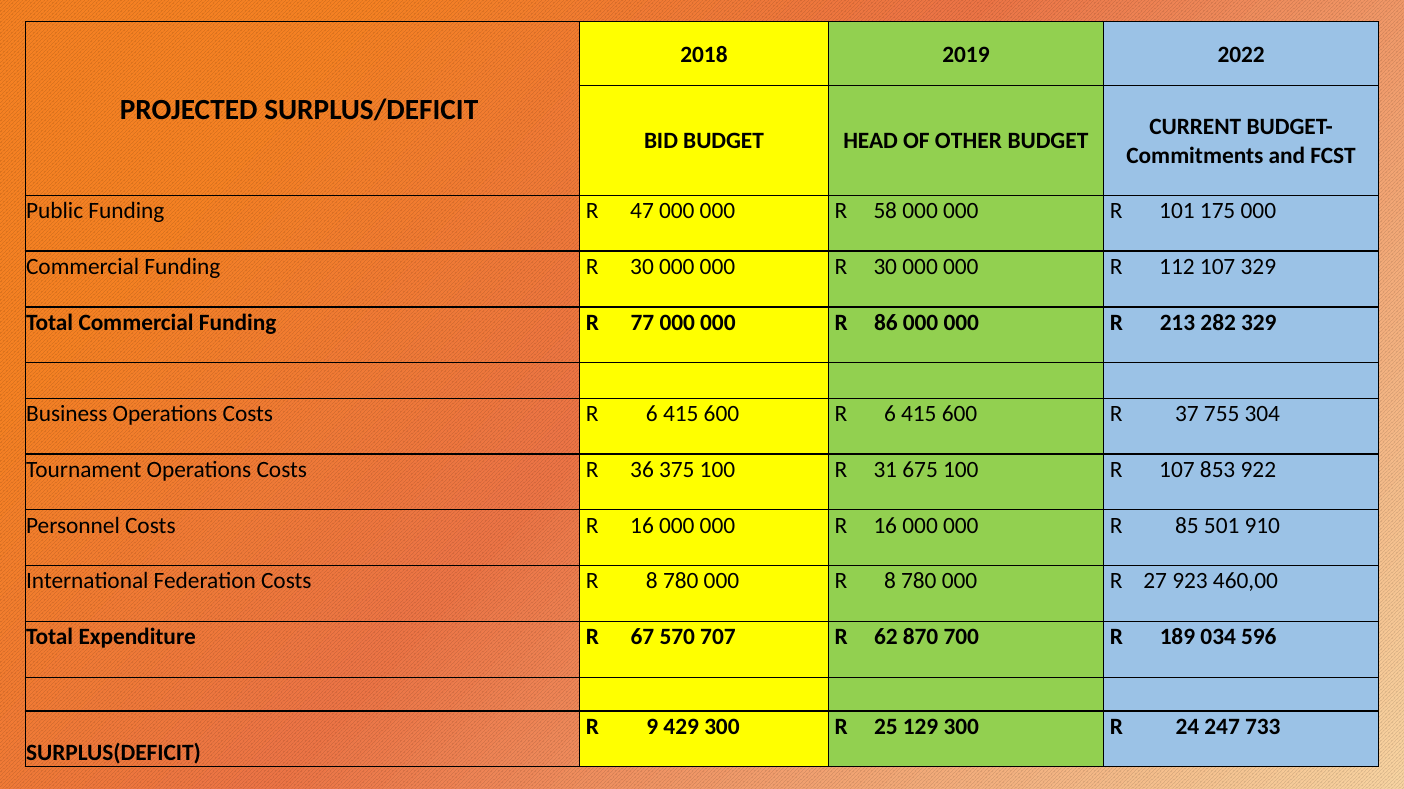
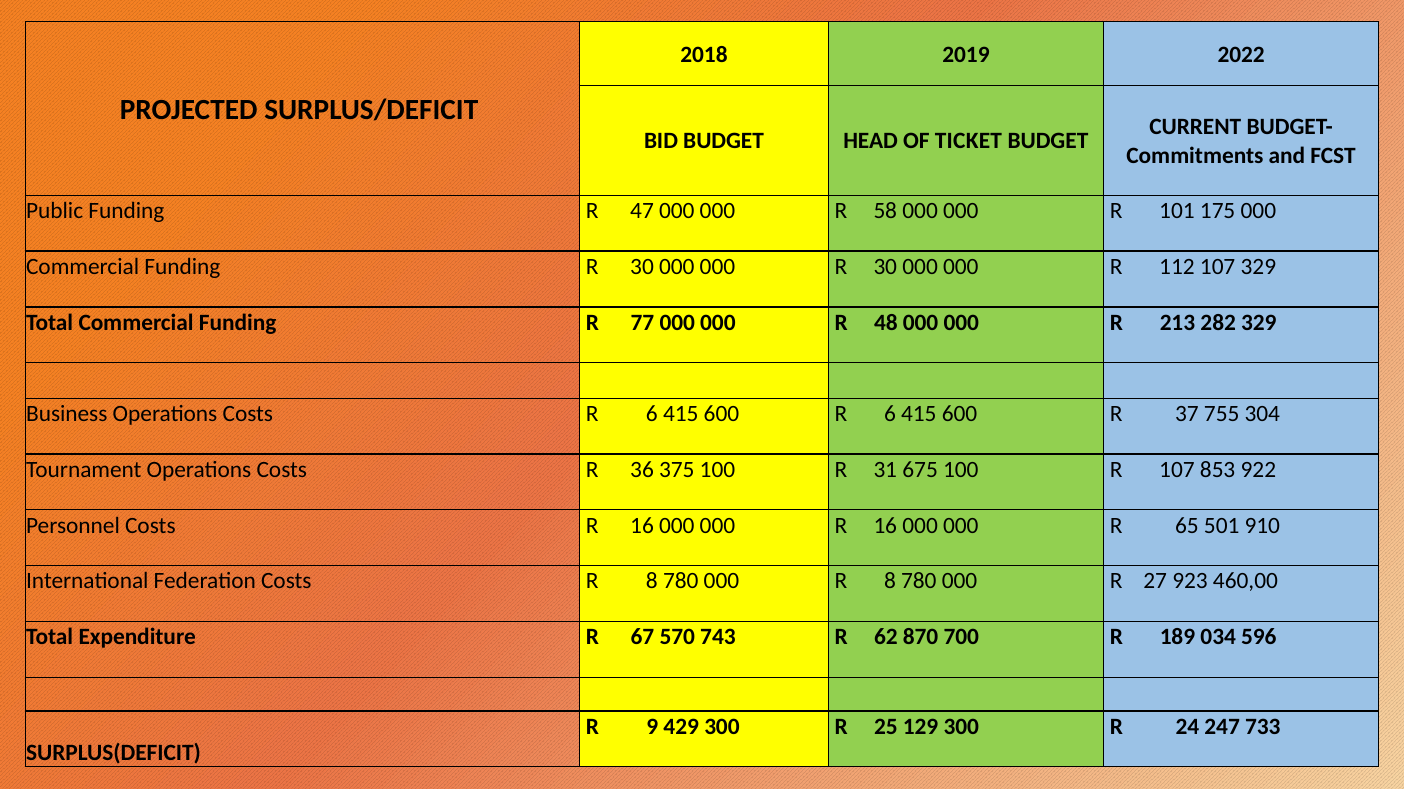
OTHER: OTHER -> TICKET
86: 86 -> 48
85: 85 -> 65
707: 707 -> 743
